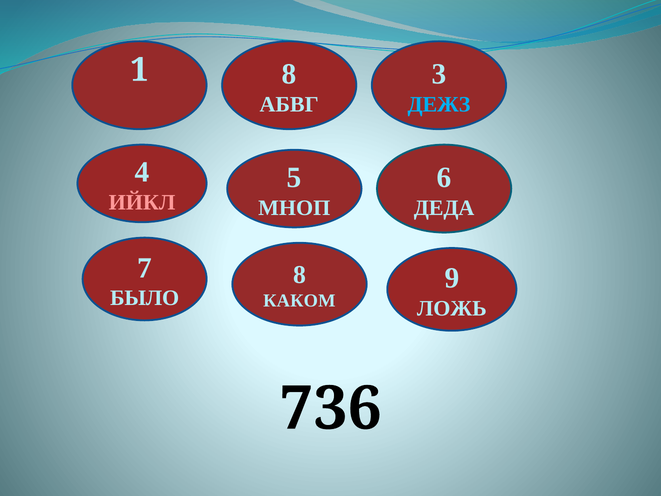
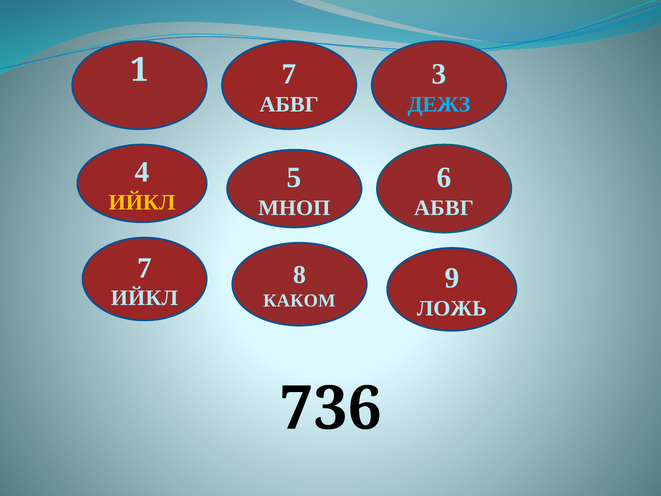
1 8: 8 -> 7
ИЙКЛ at (142, 202) colour: pink -> yellow
ДЕДА at (444, 208): ДЕДА -> АБВГ
БЫЛО at (145, 298): БЫЛО -> ИЙКЛ
